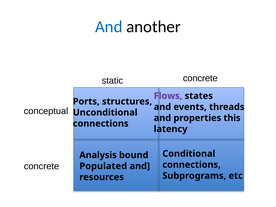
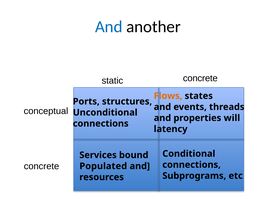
Flows colour: purple -> orange
this: this -> will
Analysis: Analysis -> Services
